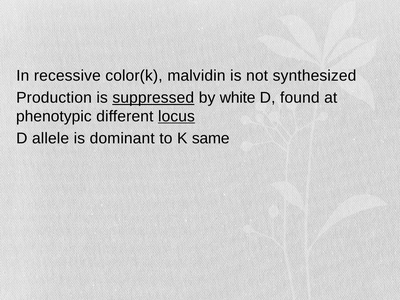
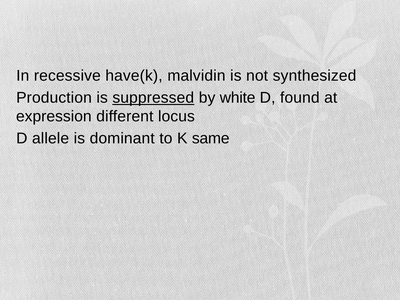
color(k: color(k -> have(k
phenotypic: phenotypic -> expression
locus underline: present -> none
